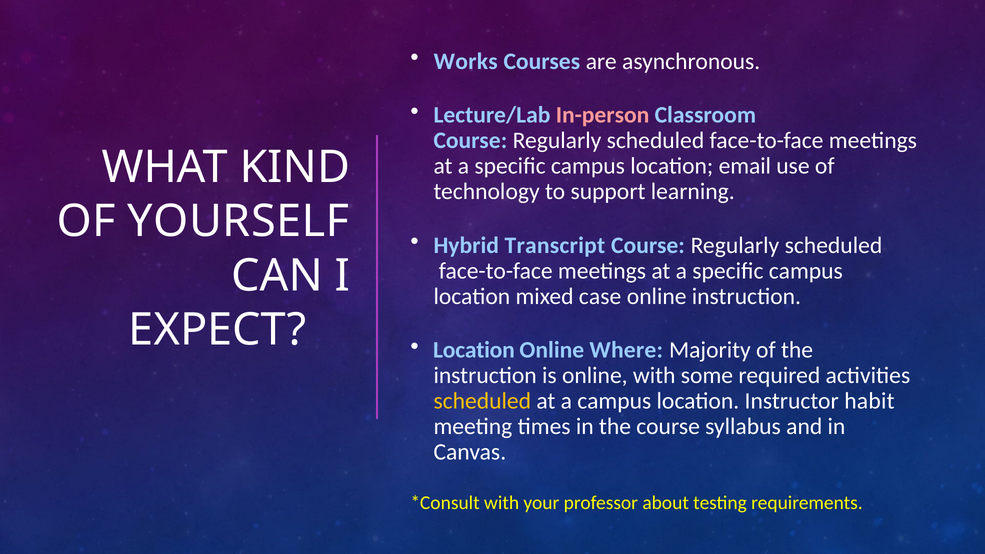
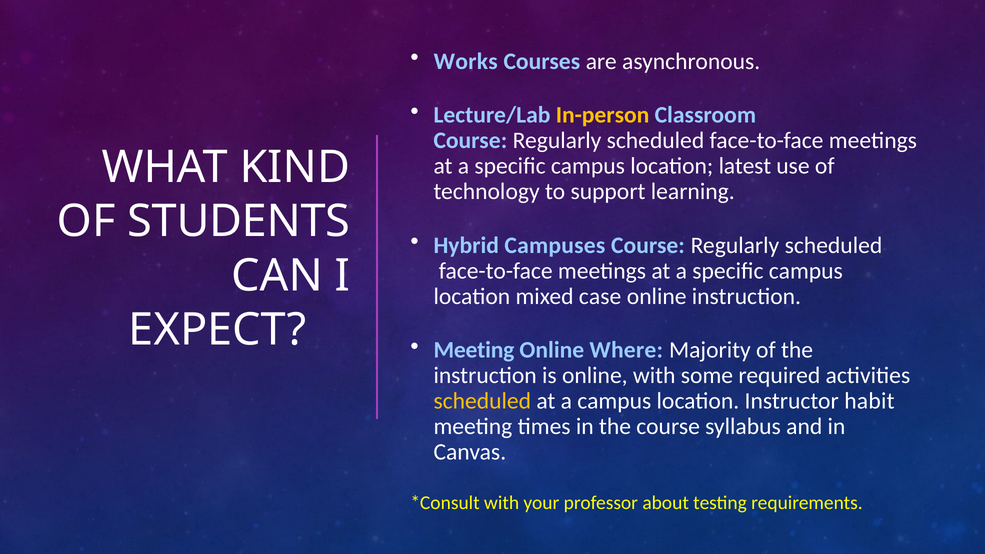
In-person colour: pink -> yellow
email: email -> latest
YOURSELF: YOURSELF -> STUDENTS
Transcript: Transcript -> Campuses
Location at (474, 350): Location -> Meeting
